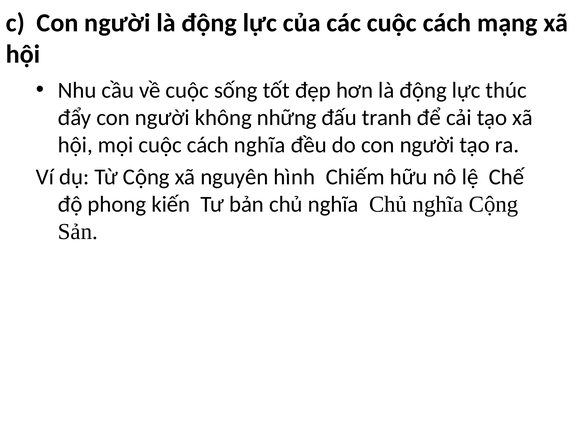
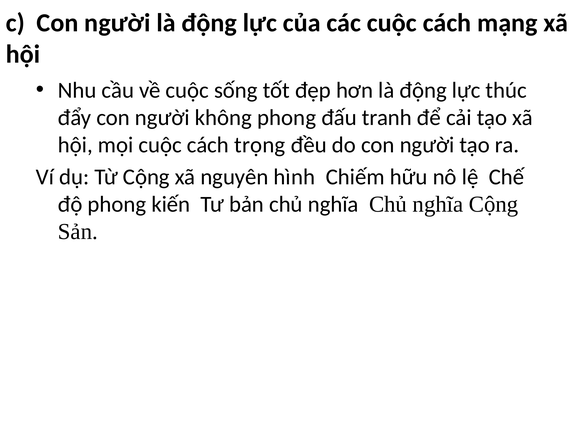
không những: những -> phong
cách nghĩa: nghĩa -> trọng
